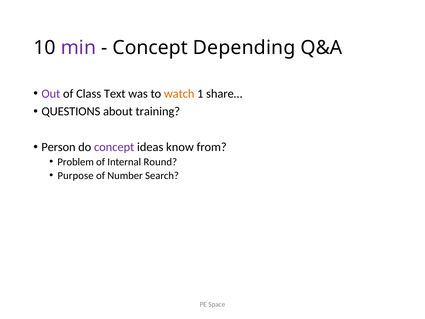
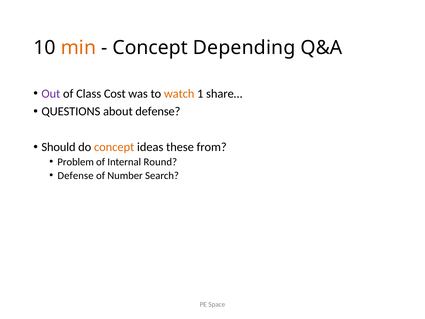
min colour: purple -> orange
Text: Text -> Cost
about training: training -> defense
Person: Person -> Should
concept at (114, 147) colour: purple -> orange
know: know -> these
Purpose at (76, 175): Purpose -> Defense
